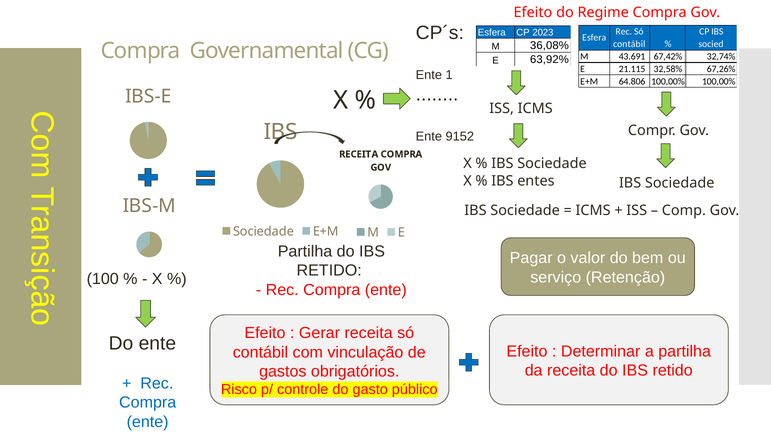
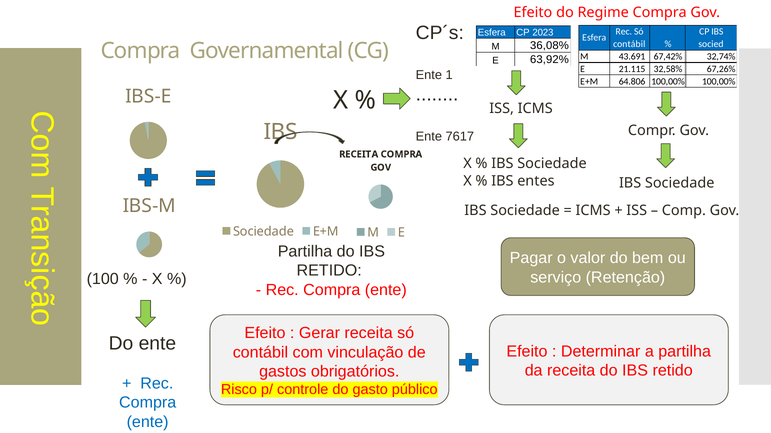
9152: 9152 -> 7617
